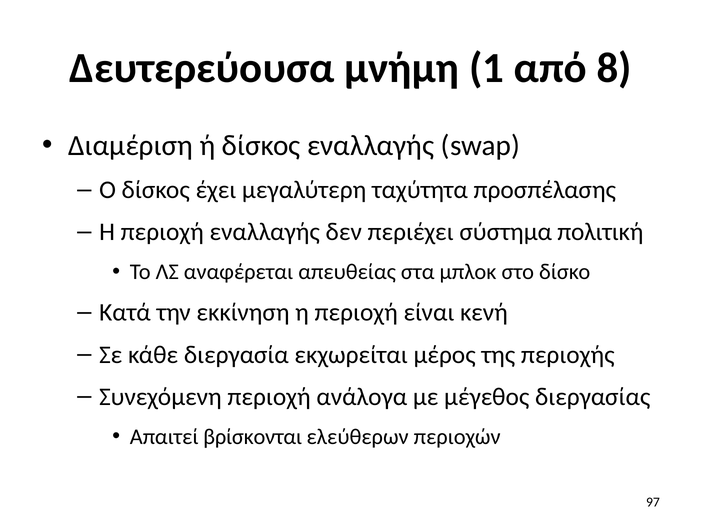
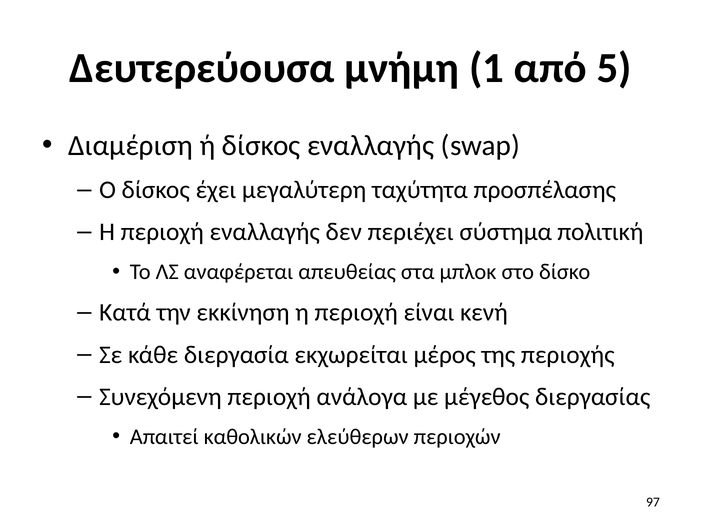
8: 8 -> 5
βρίσκονται: βρίσκονται -> καθολικών
